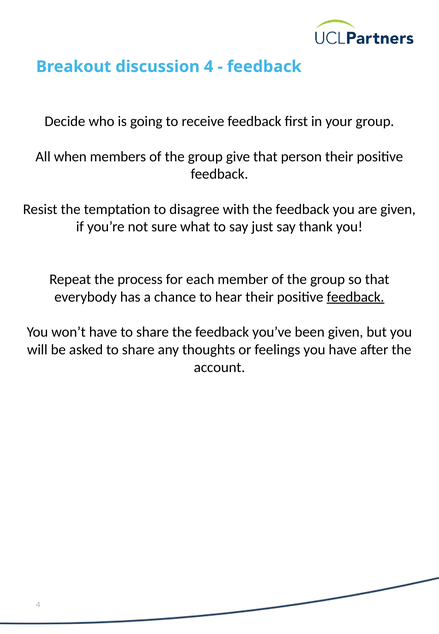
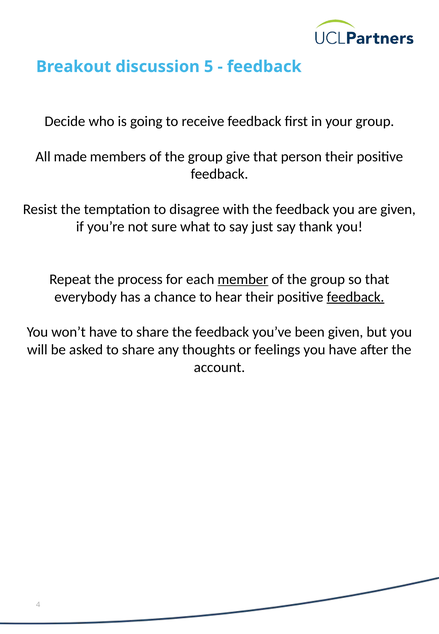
discussion 4: 4 -> 5
when: when -> made
member underline: none -> present
